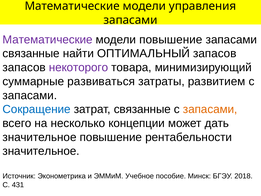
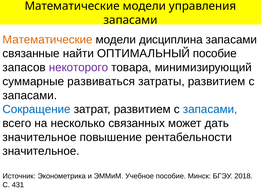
Математические at (48, 40) colour: purple -> orange
модели повышение: повышение -> дисциплина
ОПТИМАЛЬНЫЙ запасов: запасов -> пособие
затрат связанные: связанные -> развитием
запасами at (210, 109) colour: orange -> blue
концепции: концепции -> связанных
